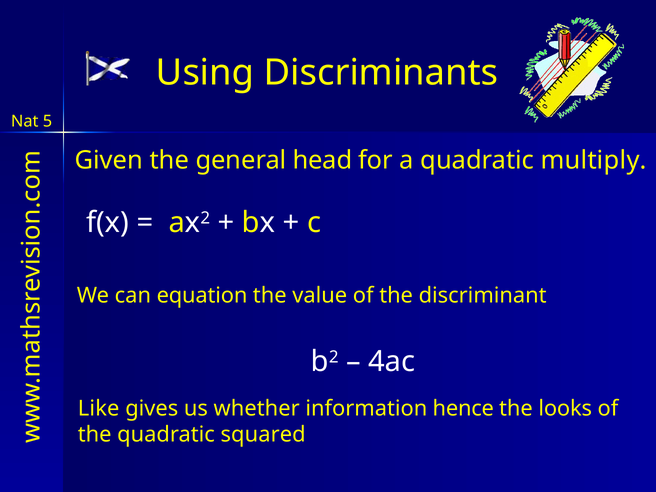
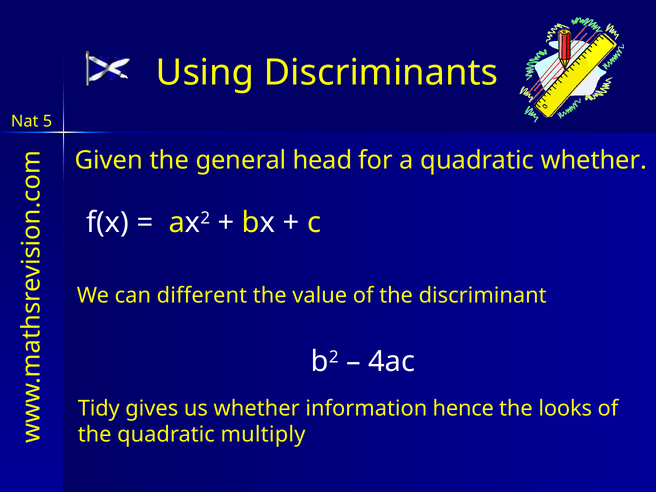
quadratic multiply: multiply -> whether
equation: equation -> different
Like: Like -> Tidy
squared: squared -> multiply
